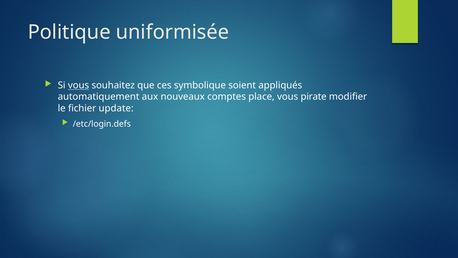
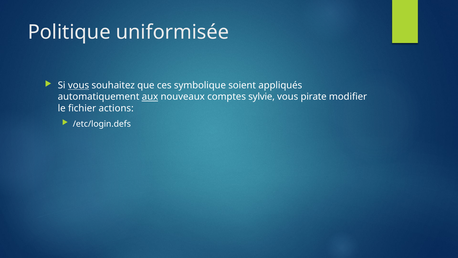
aux underline: none -> present
place: place -> sylvie
update: update -> actions
